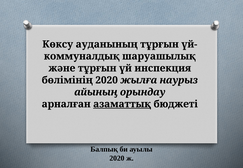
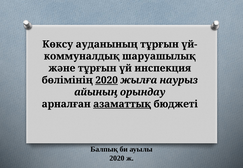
2020 at (107, 80) underline: none -> present
